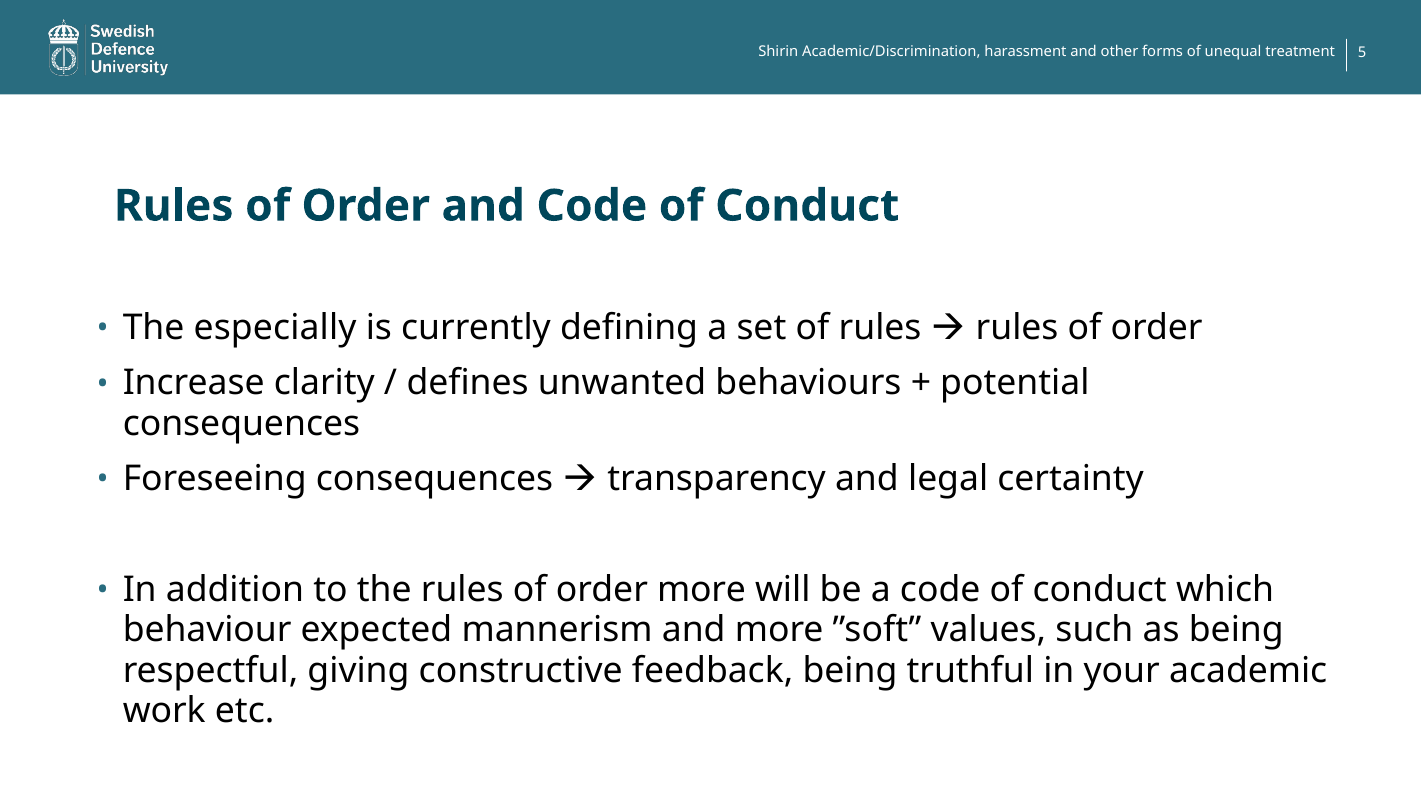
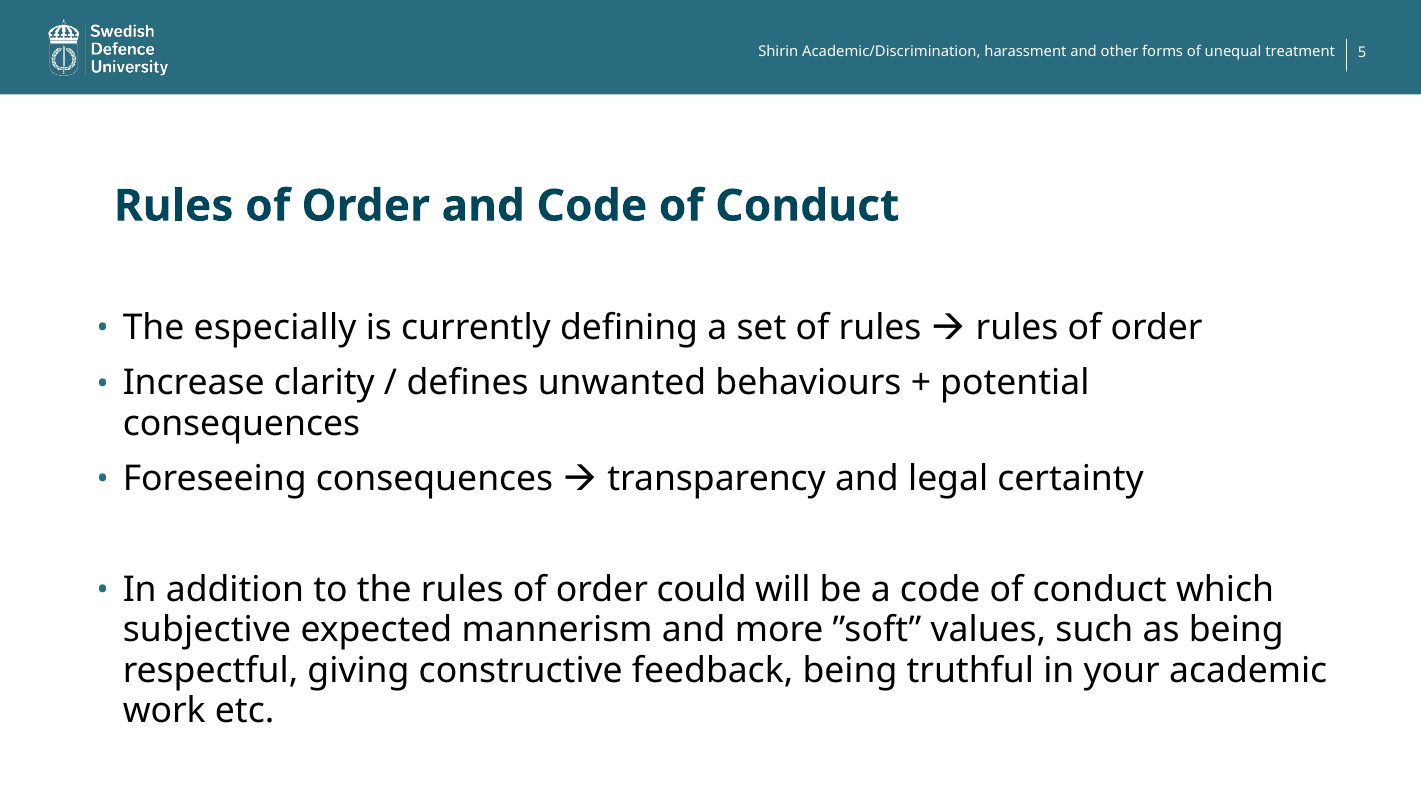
order more: more -> could
behaviour: behaviour -> subjective
